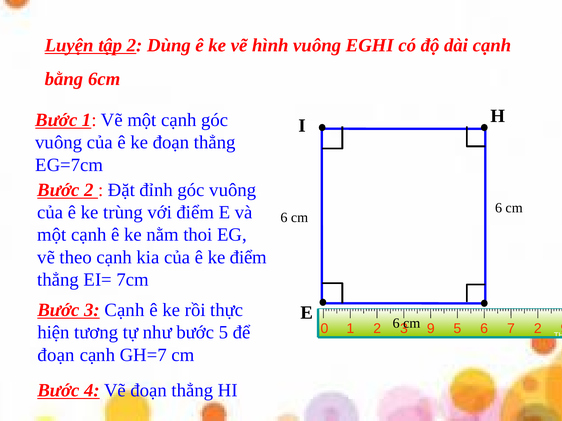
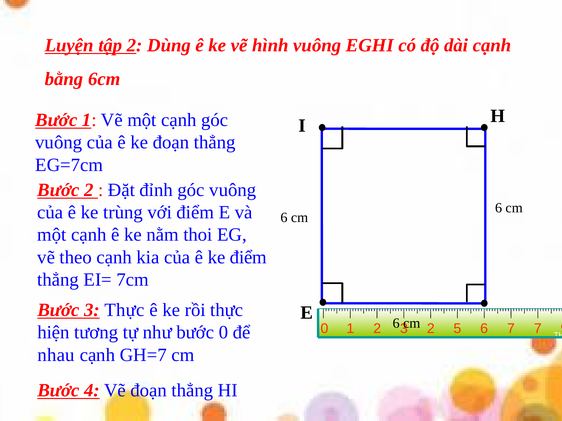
3 Cạnh: Cạnh -> Thực
9 at (431, 329): 9 -> 2
7 2: 2 -> 7
bước 5: 5 -> 0
đoạn at (56, 355): đoạn -> nhau
